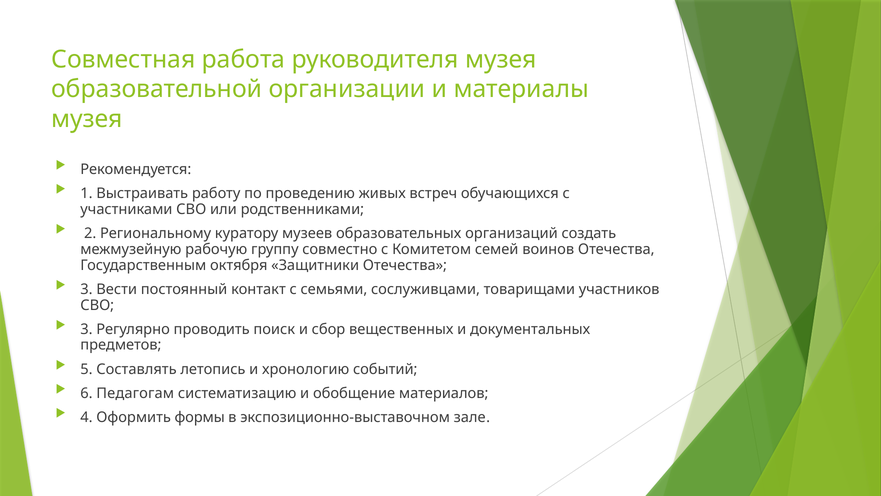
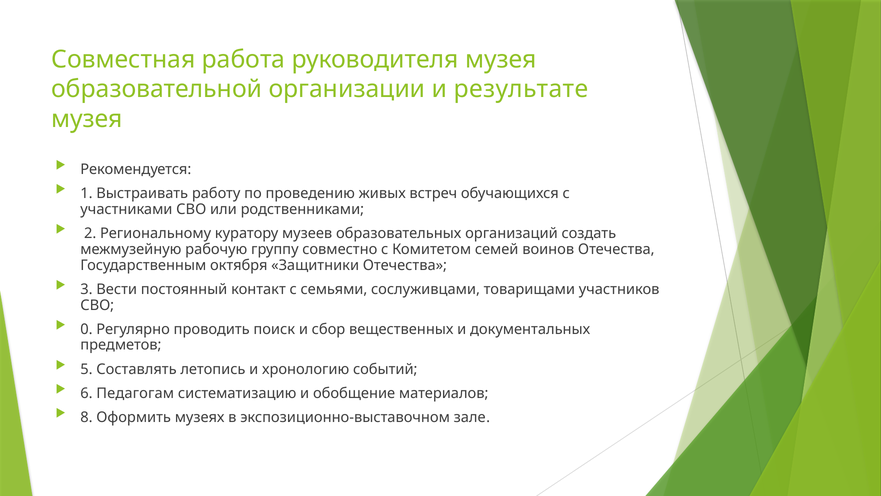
материалы: материалы -> результате
3 at (86, 329): 3 -> 0
4: 4 -> 8
формы: формы -> музеях
